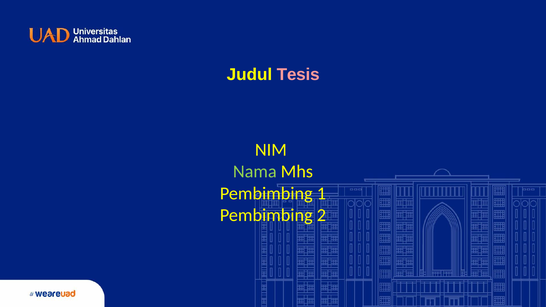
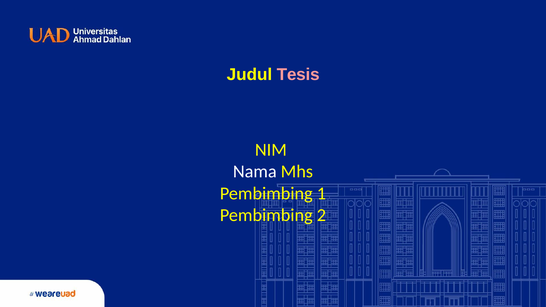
Nama colour: light green -> white
